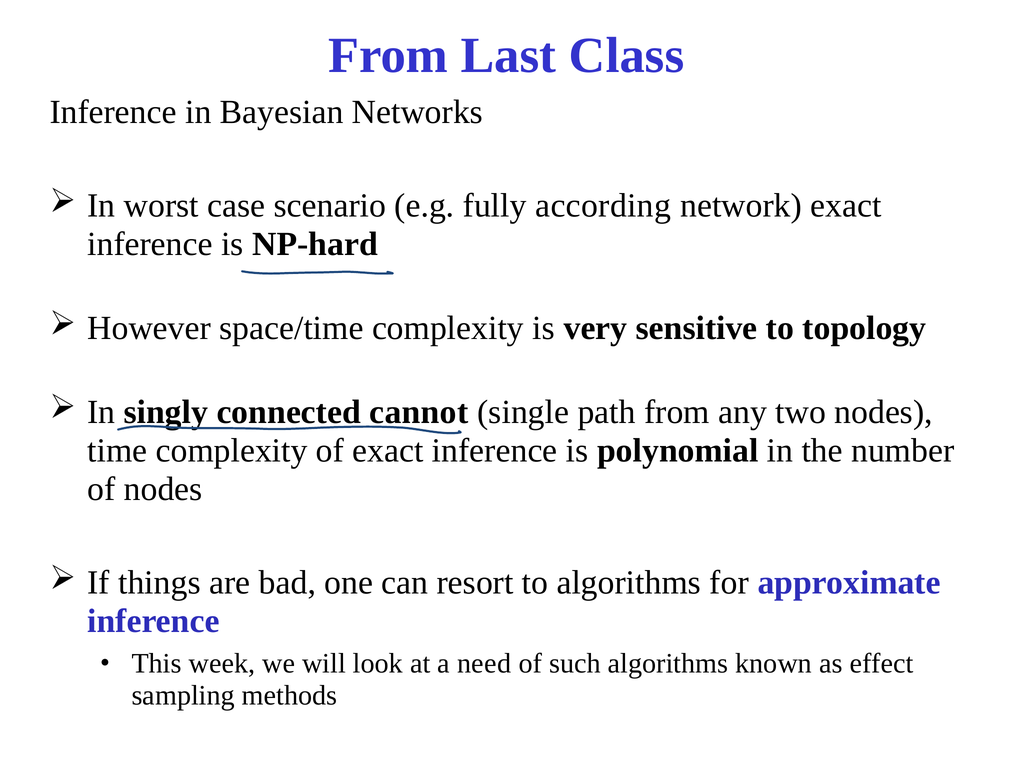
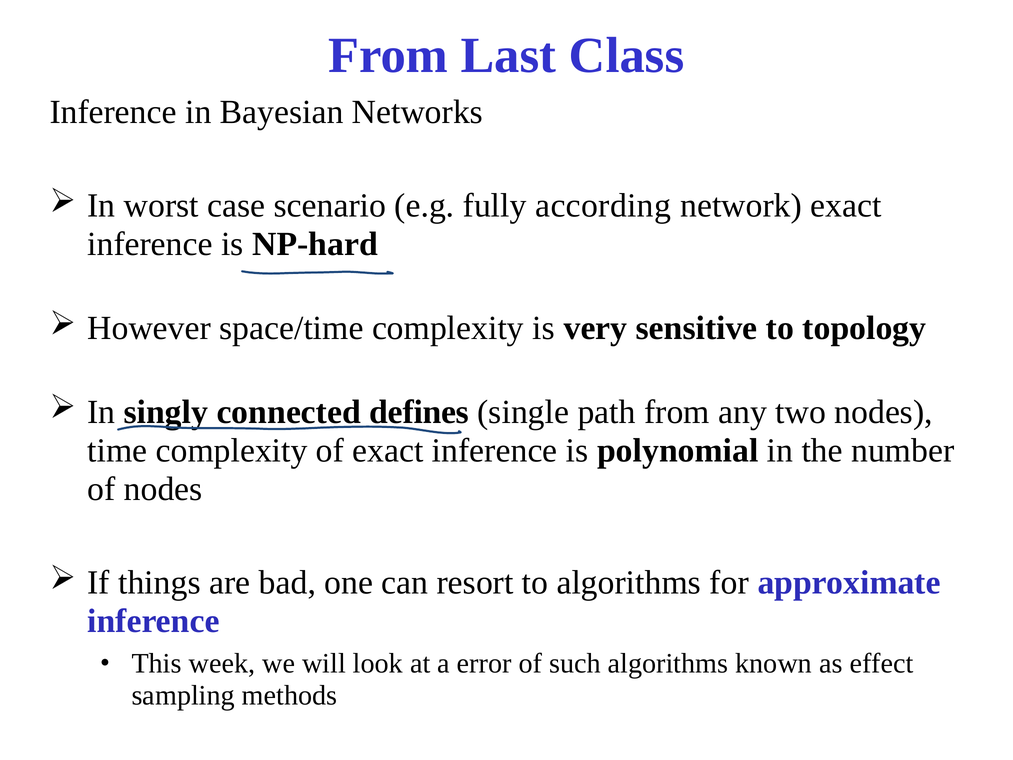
cannot: cannot -> defines
need: need -> error
